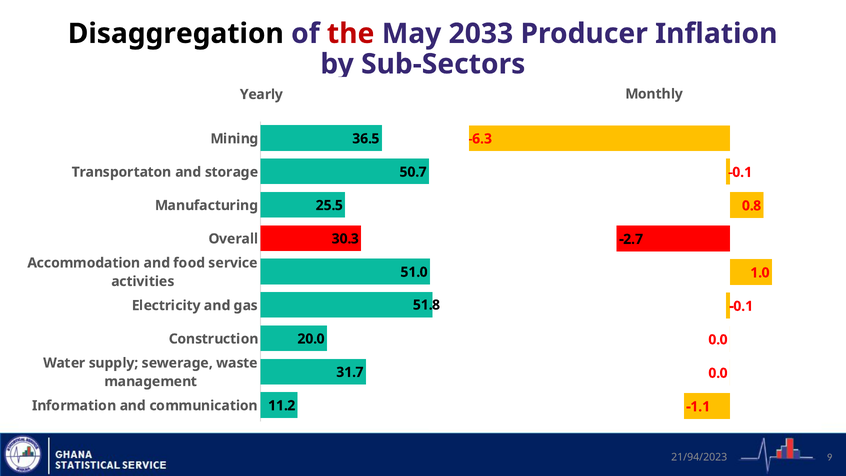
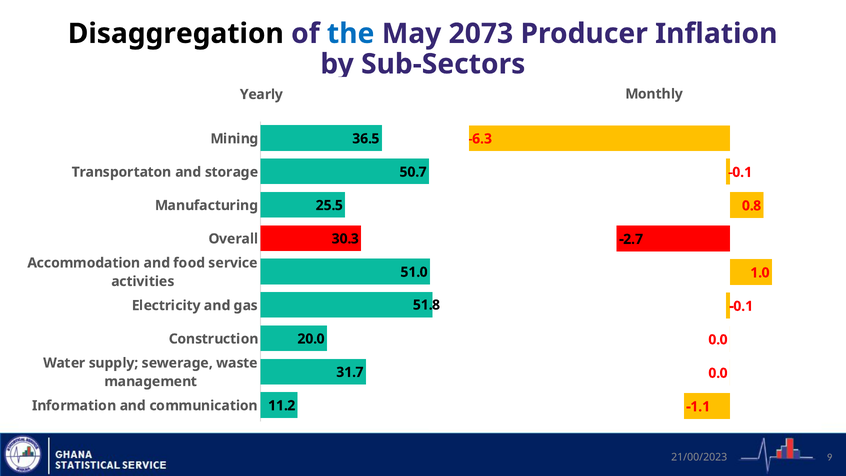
the colour: red -> blue
2033: 2033 -> 2073
21/94/2023: 21/94/2023 -> 21/00/2023
